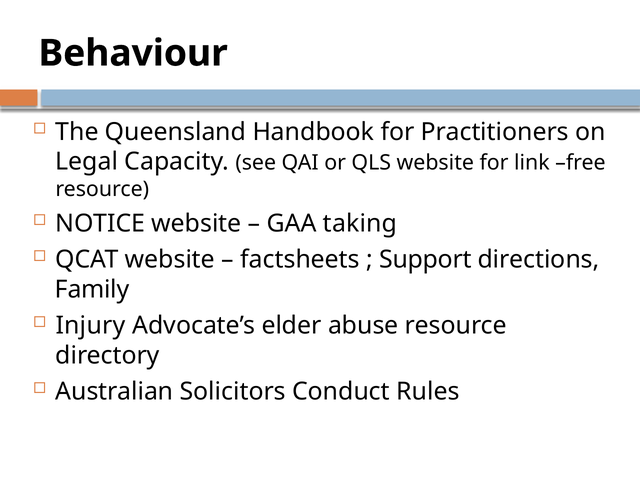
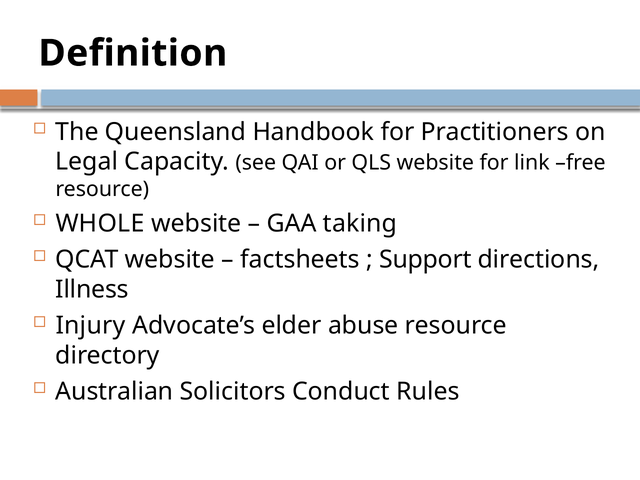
Behaviour: Behaviour -> Definition
NOTICE: NOTICE -> WHOLE
Family: Family -> Illness
